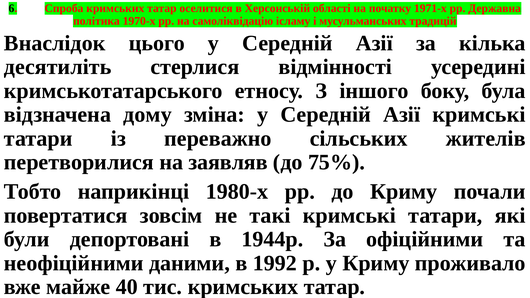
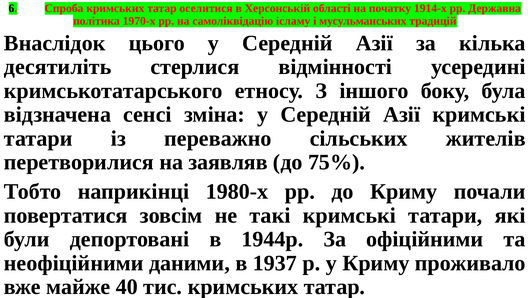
1971-х: 1971-х -> 1914-х
дому: дому -> сенсі
1992: 1992 -> 1937
